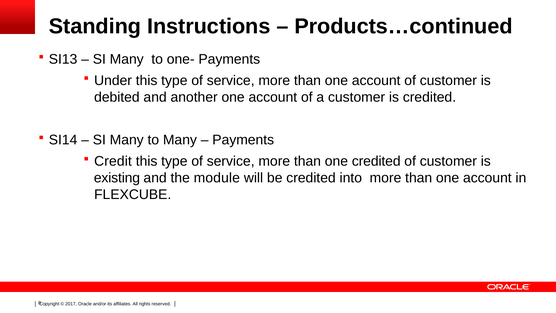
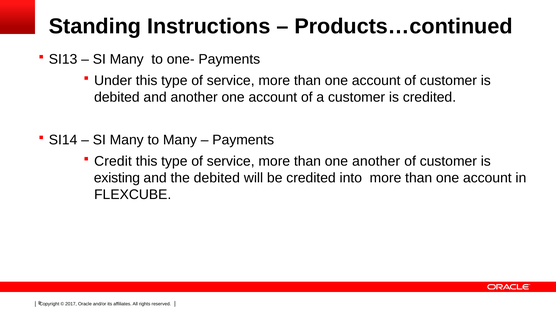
one credited: credited -> another
the module: module -> debited
